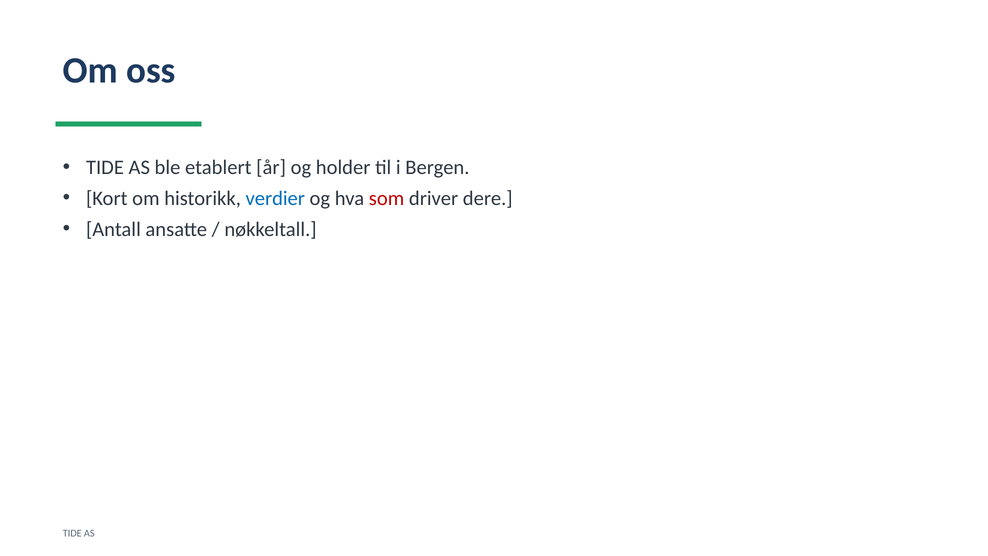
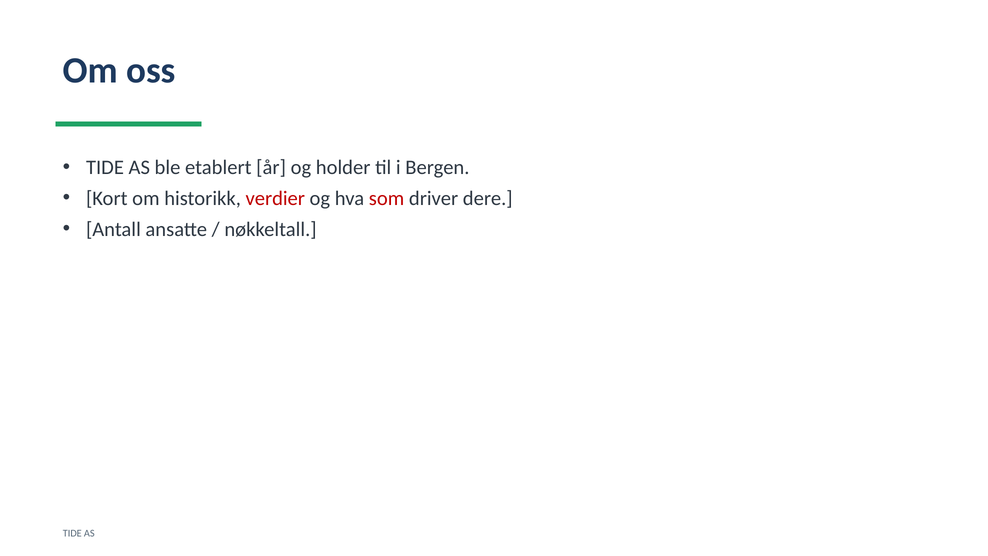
verdier colour: blue -> red
